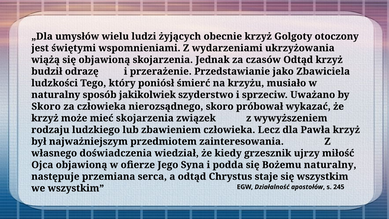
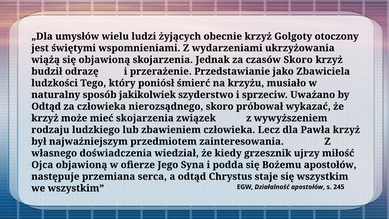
czasów Odtąd: Odtąd -> Skoro
Skoro at (46, 106): Skoro -> Odtąd
Bożemu naturalny: naturalny -> apostołów
